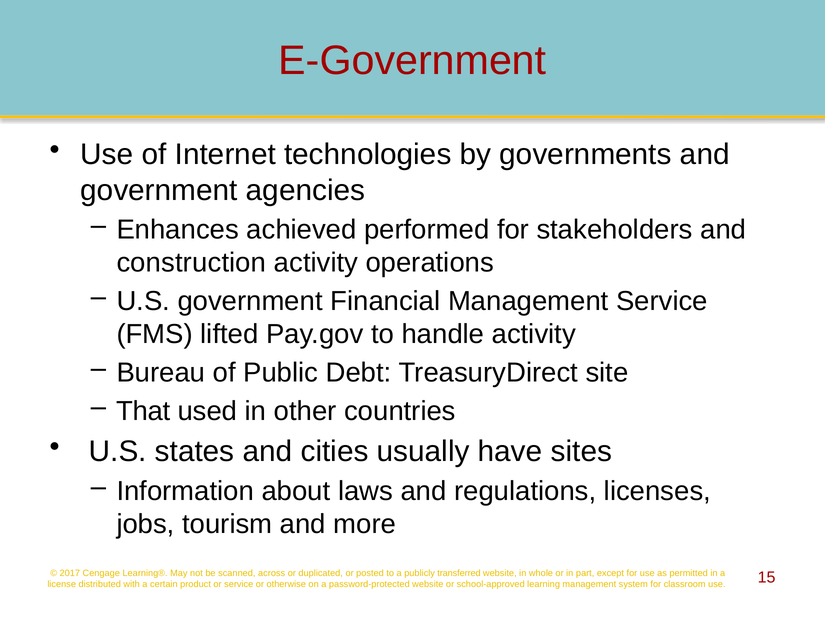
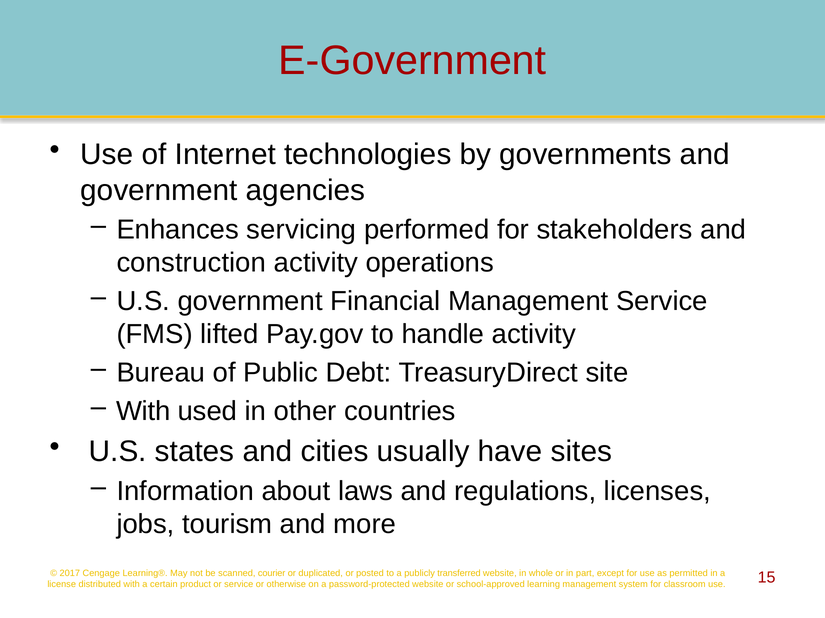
achieved: achieved -> servicing
That at (143, 412): That -> With
across: across -> courier
